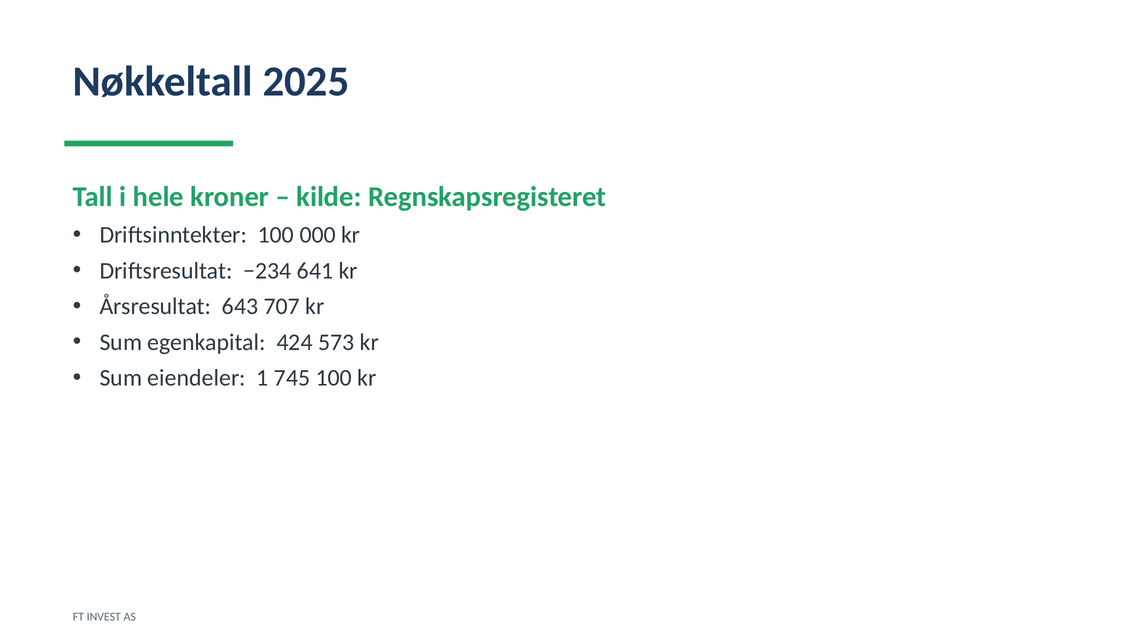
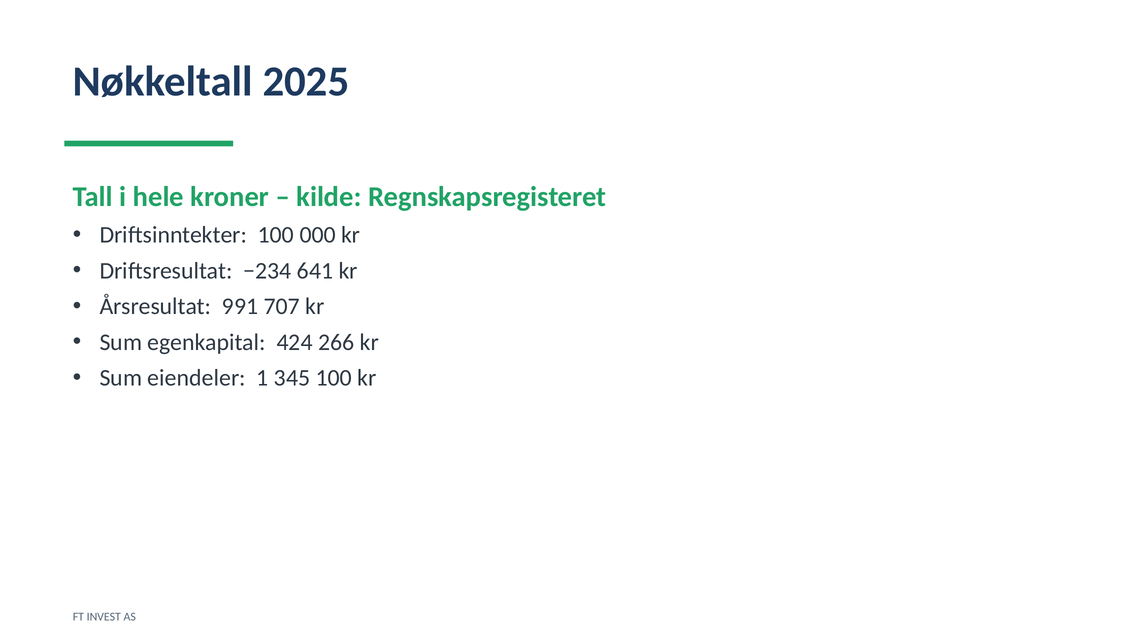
643: 643 -> 991
573: 573 -> 266
745: 745 -> 345
